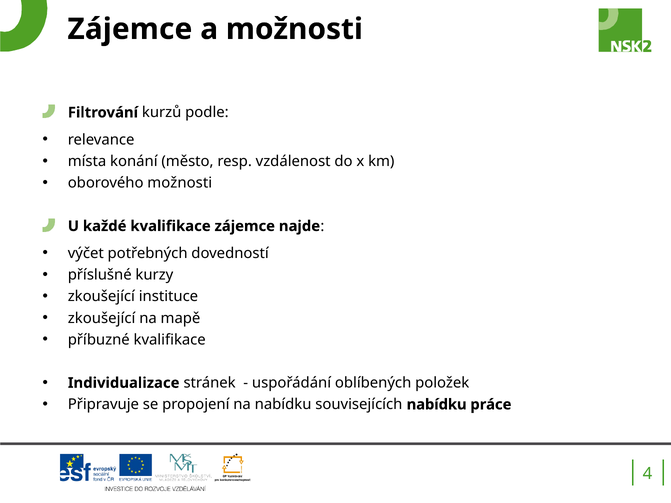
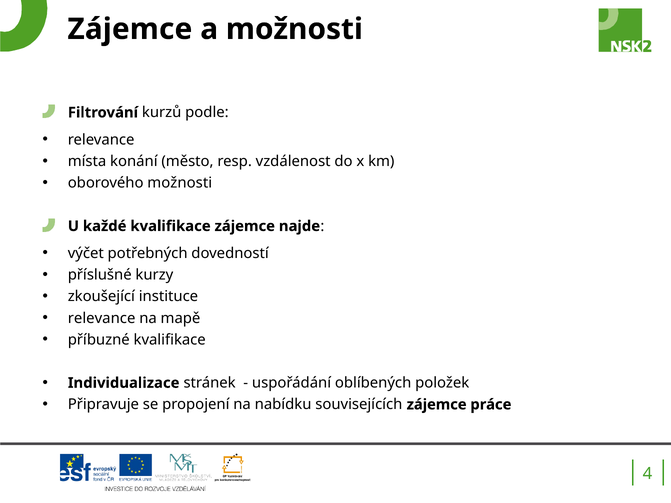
zkoušející at (102, 318): zkoušející -> relevance
souvisejících nabídku: nabídku -> zájemce
